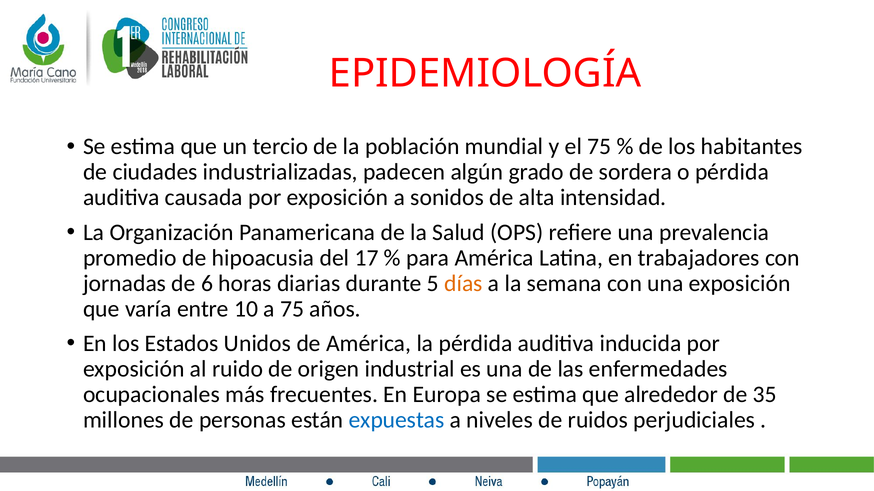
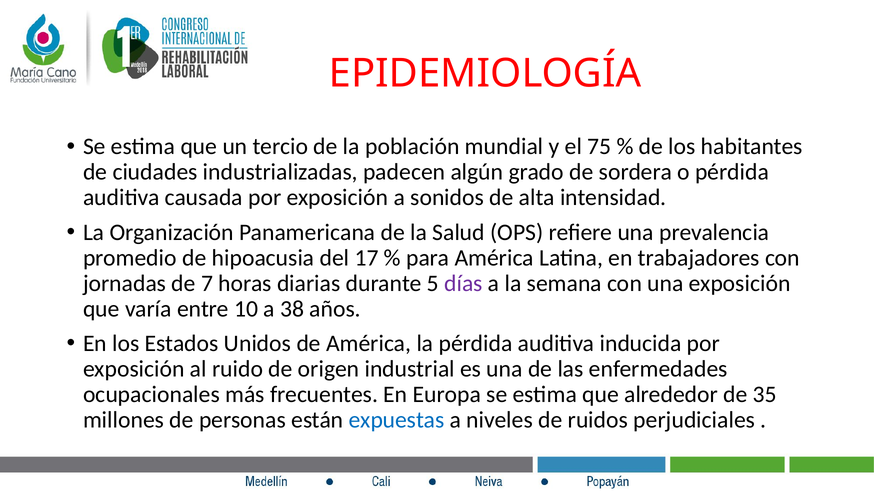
6: 6 -> 7
días colour: orange -> purple
a 75: 75 -> 38
